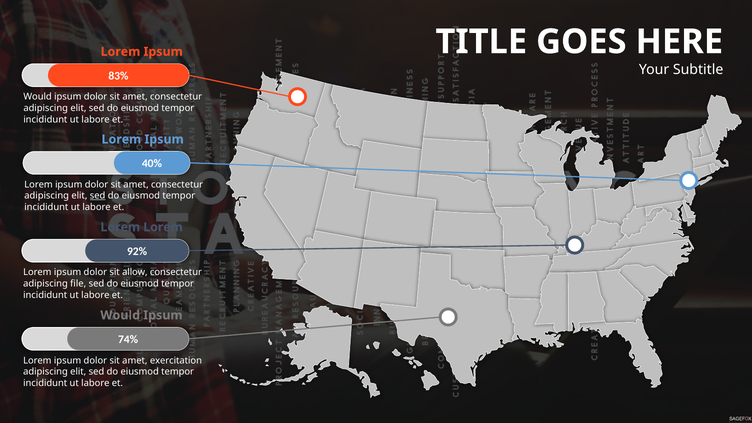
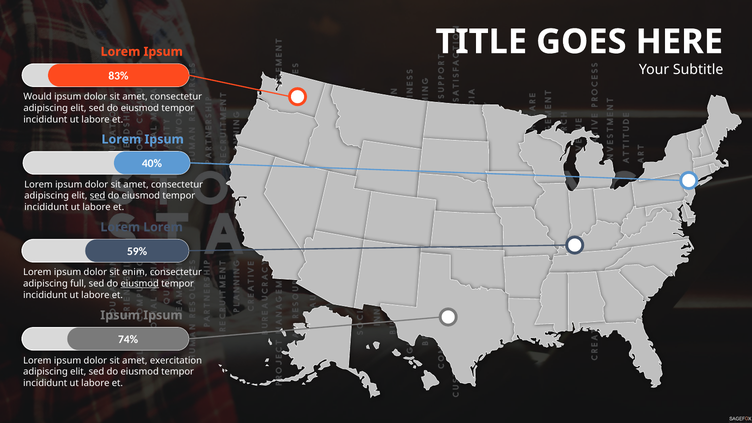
92%: 92% -> 59%
allow: allow -> enim
file: file -> full
eiusmod at (140, 284) underline: none -> present
Would at (120, 315): Would -> Ipsum
